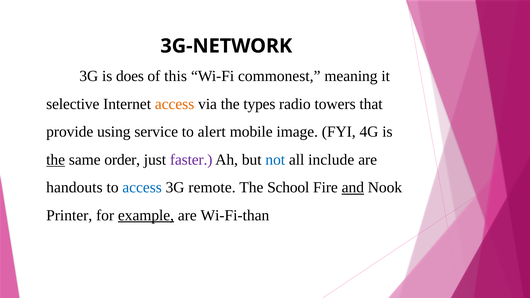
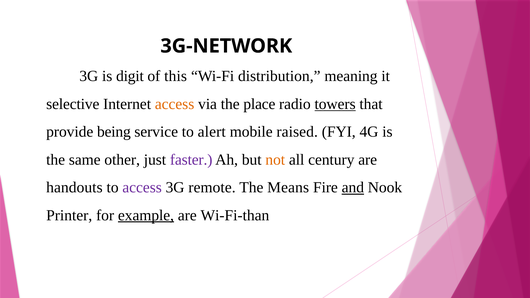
does: does -> digit
commonest: commonest -> distribution
types: types -> place
towers underline: none -> present
using: using -> being
image: image -> raised
the at (56, 160) underline: present -> none
order: order -> other
not colour: blue -> orange
include: include -> century
access at (142, 188) colour: blue -> purple
School: School -> Means
